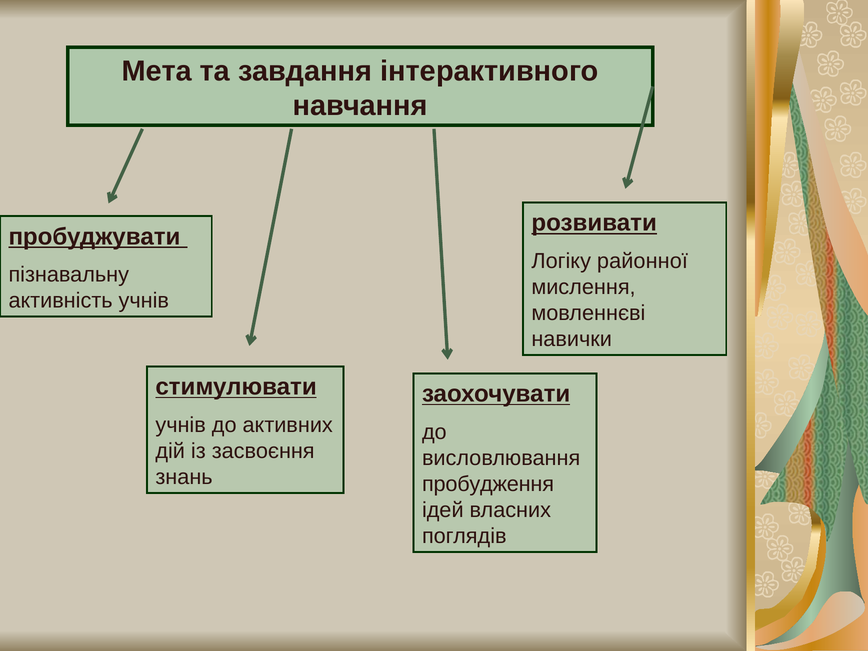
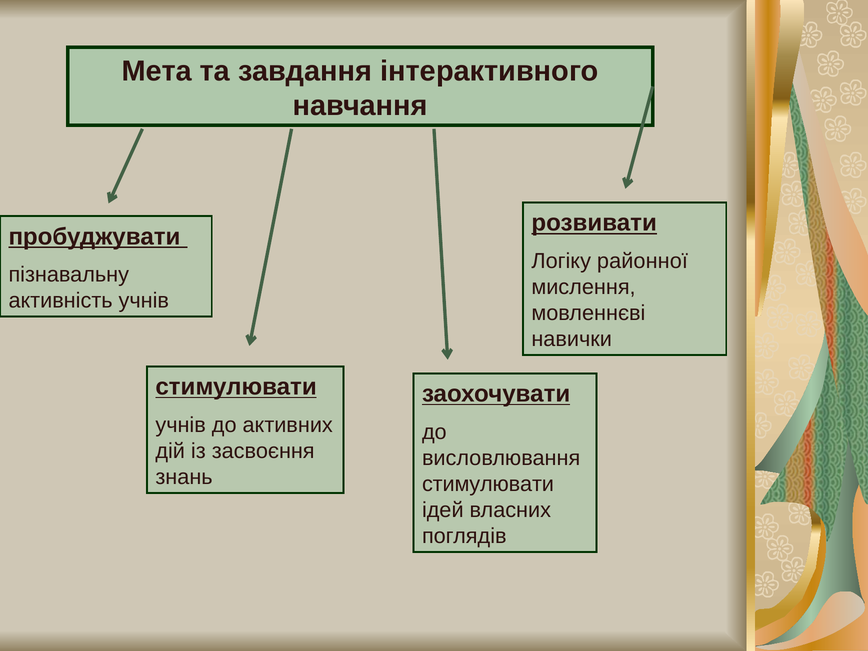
пробудження at (488, 484): пробудження -> стимулювати
